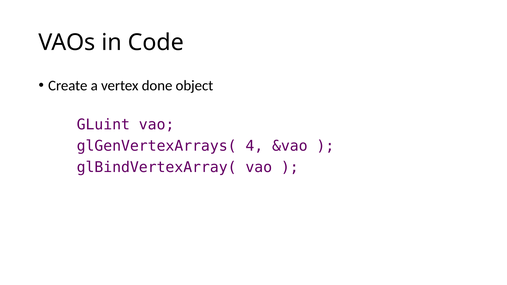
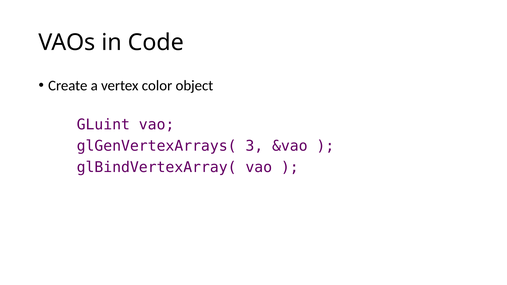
done: done -> color
4: 4 -> 3
